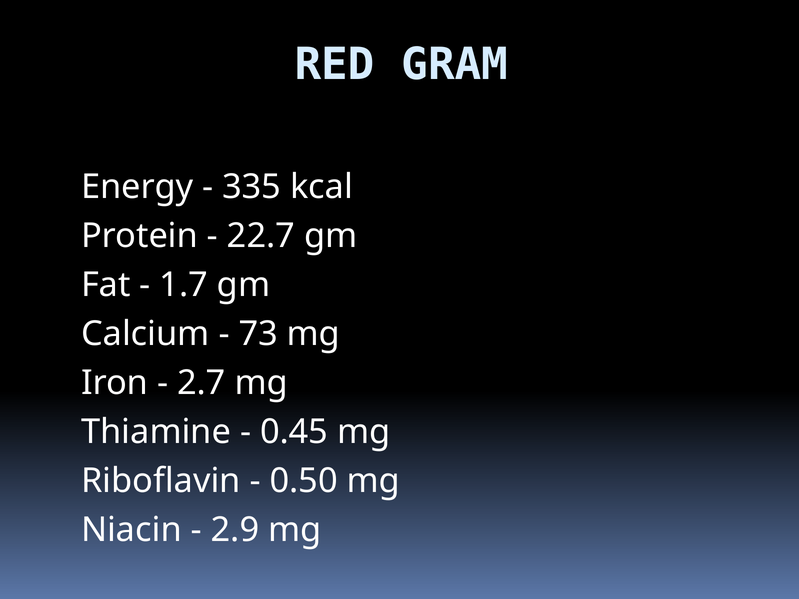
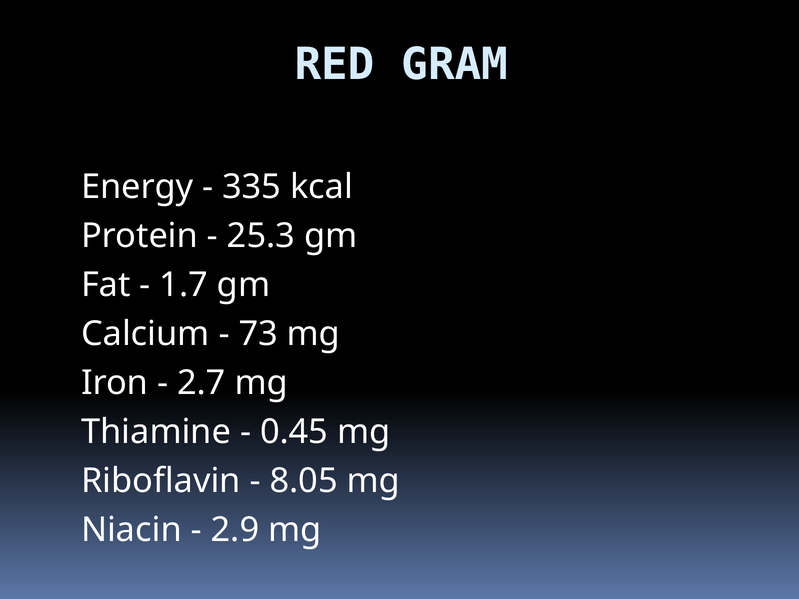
22.7: 22.7 -> 25.3
0.50: 0.50 -> 8.05
